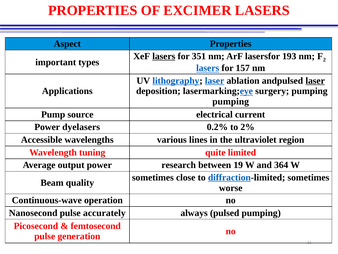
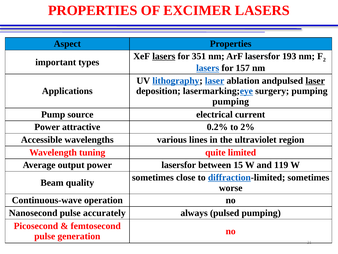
dyelasers: dyelasers -> attractive
power research: research -> lasersfor
19: 19 -> 15
364: 364 -> 119
